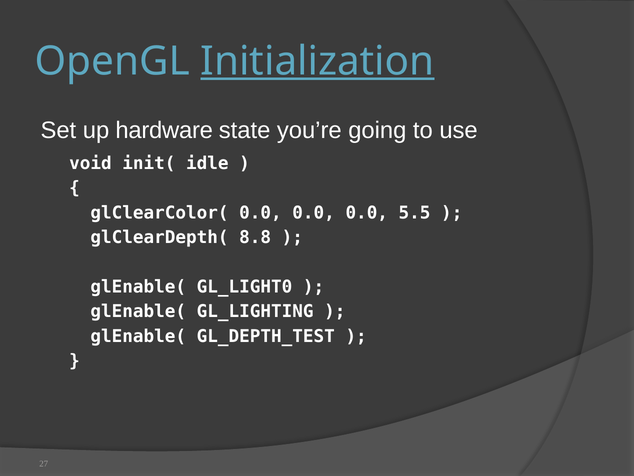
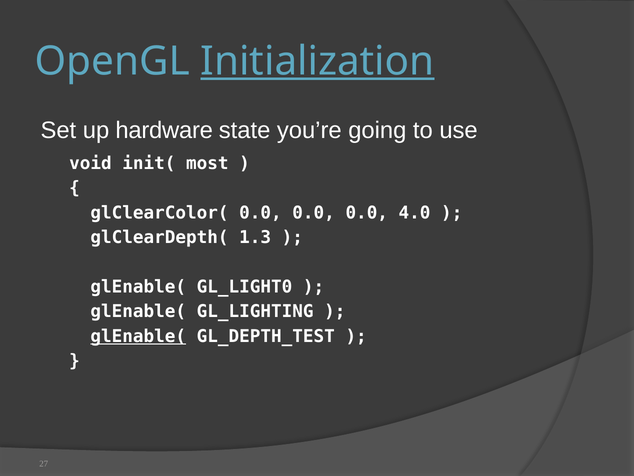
idle: idle -> most
5.5: 5.5 -> 4.0
8.8: 8.8 -> 1.3
glEnable( at (138, 336) underline: none -> present
